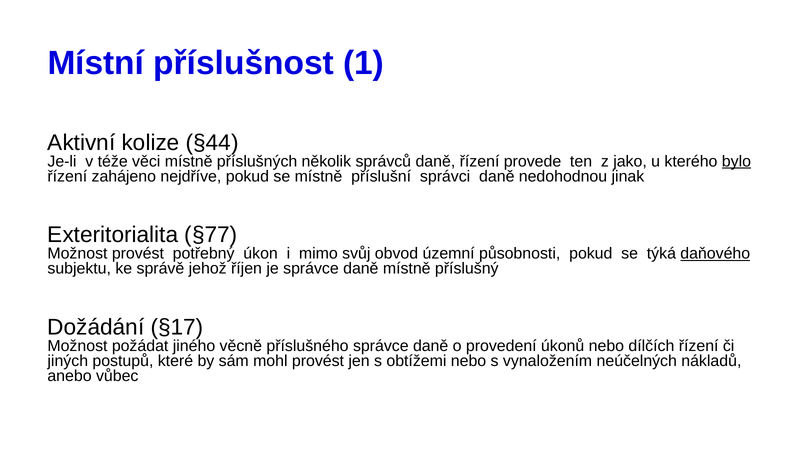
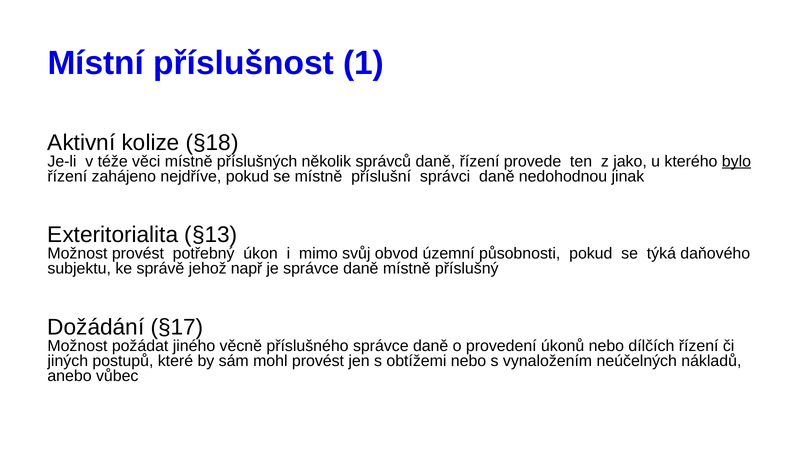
§44: §44 -> §18
§77: §77 -> §13
daňového underline: present -> none
říjen: říjen -> např
